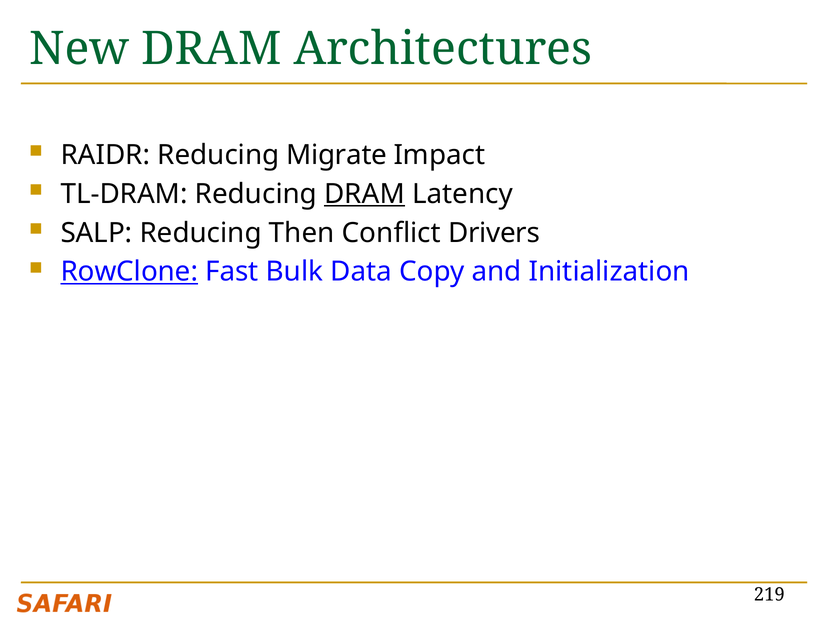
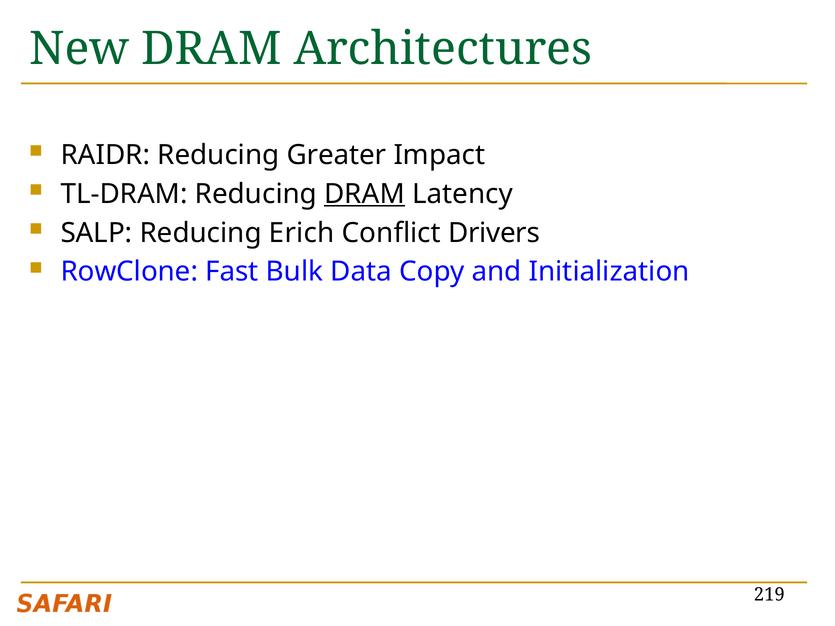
Migrate: Migrate -> Greater
Then: Then -> Erich
RowClone underline: present -> none
